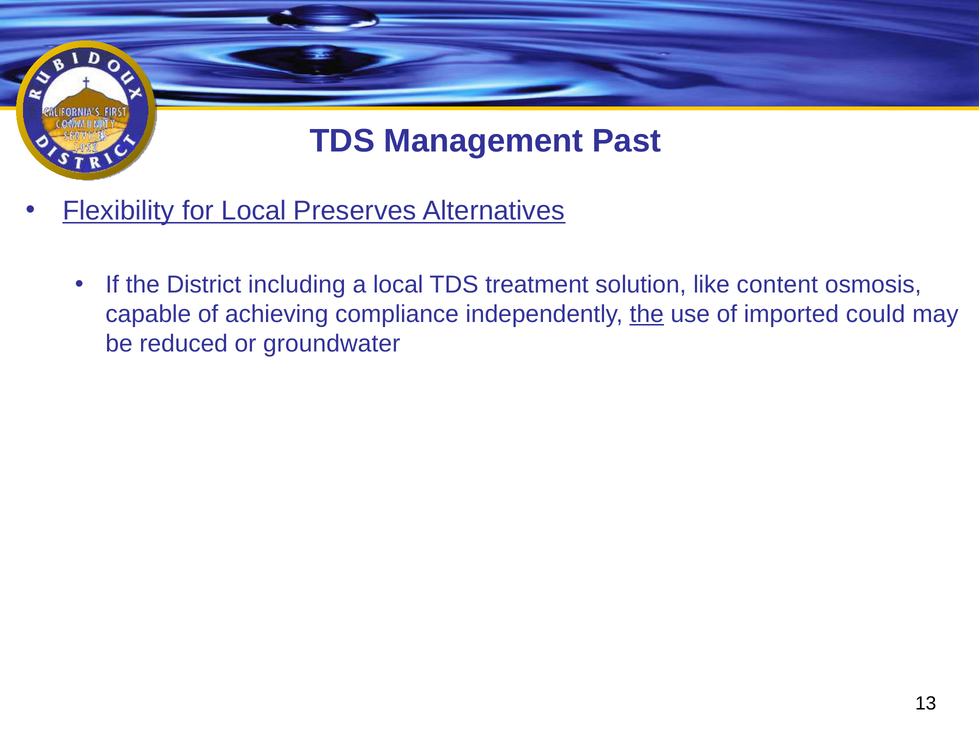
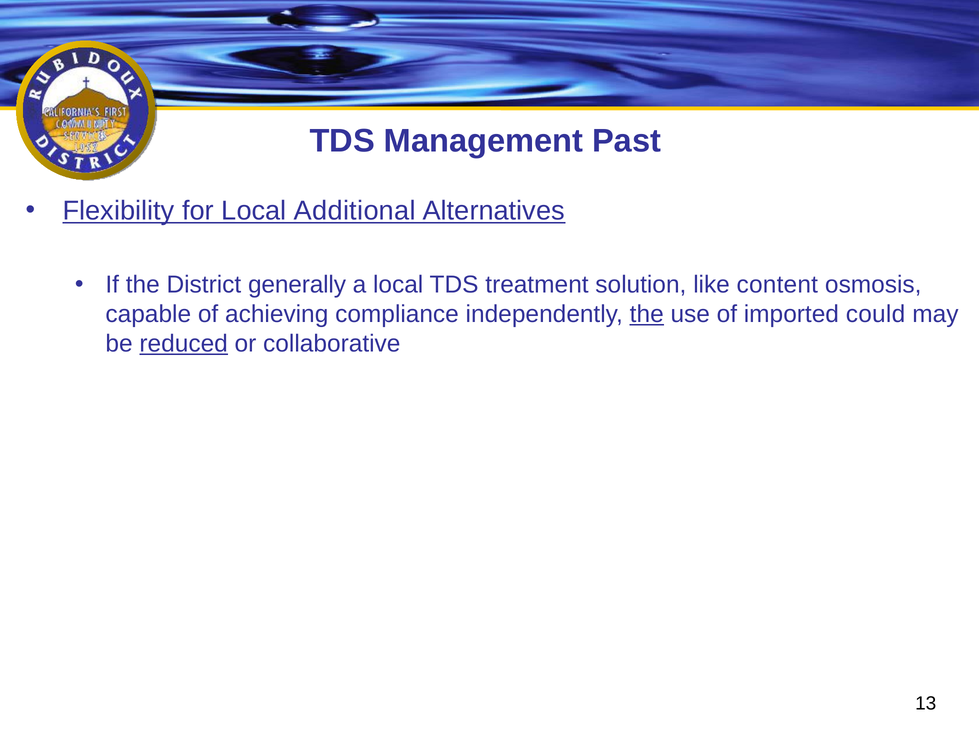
Preserves: Preserves -> Additional
including: including -> generally
reduced underline: none -> present
groundwater: groundwater -> collaborative
